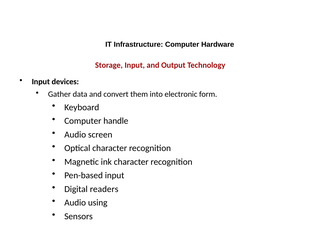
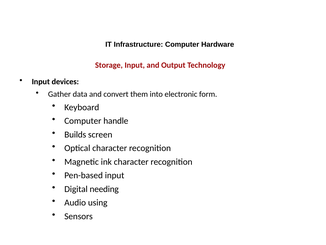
Audio at (75, 134): Audio -> Builds
readers: readers -> needing
